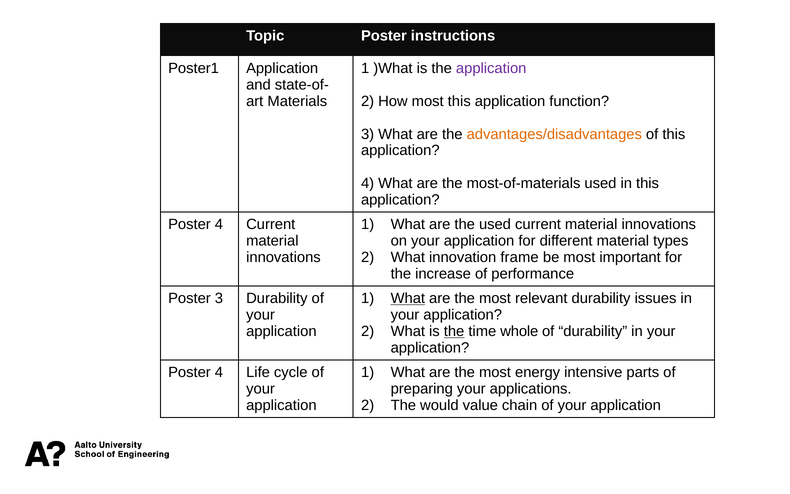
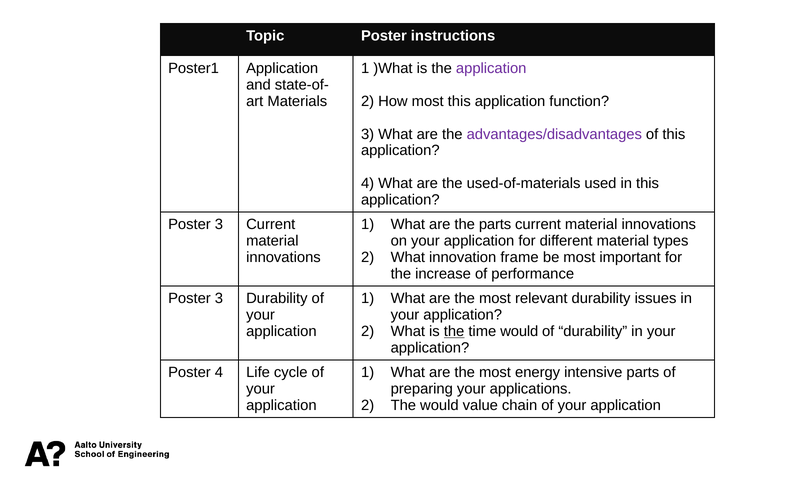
advantages/disadvantages colour: orange -> purple
most-of-materials: most-of-materials -> used-of-materials
4 at (219, 224): 4 -> 3
the used: used -> parts
What at (408, 298) underline: present -> none
time whole: whole -> would
